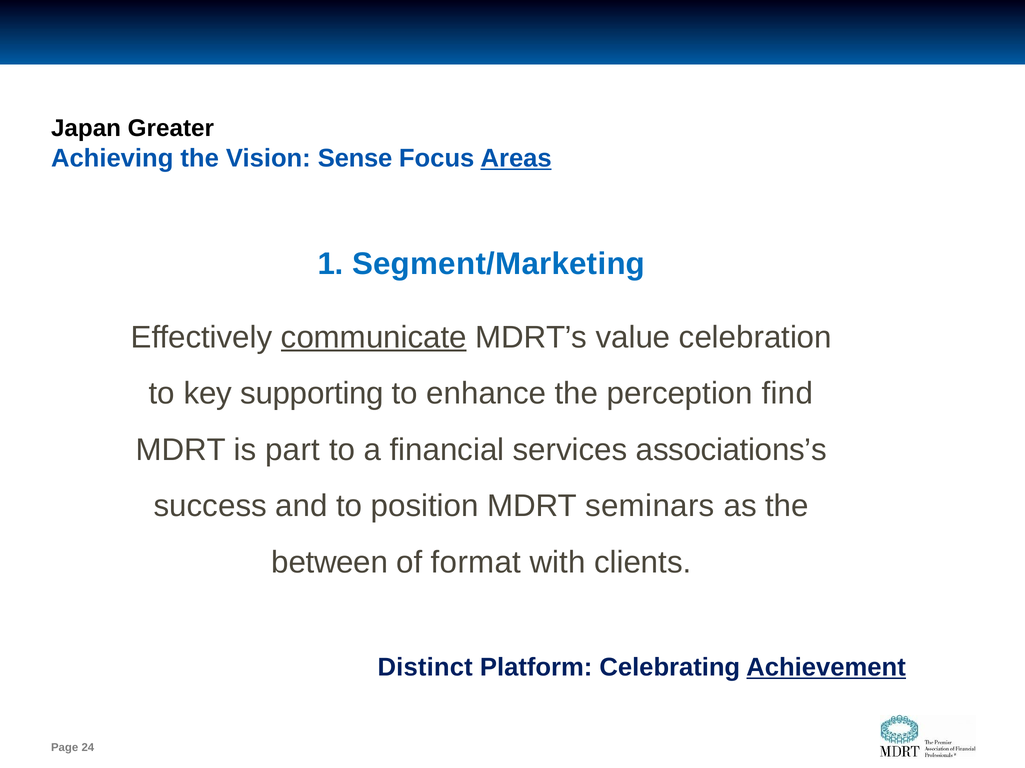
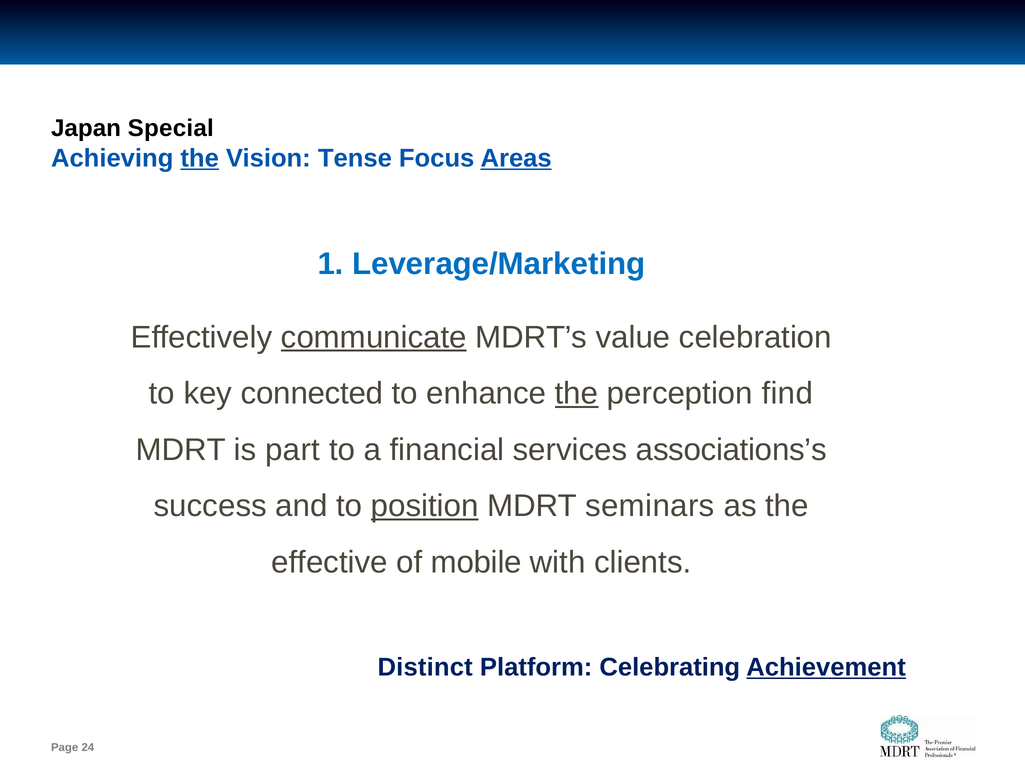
Greater: Greater -> Special
the at (200, 159) underline: none -> present
Sense: Sense -> Tense
Segment/Marketing: Segment/Marketing -> Leverage/Marketing
supporting: supporting -> connected
the at (577, 394) underline: none -> present
position underline: none -> present
between: between -> effective
format: format -> mobile
